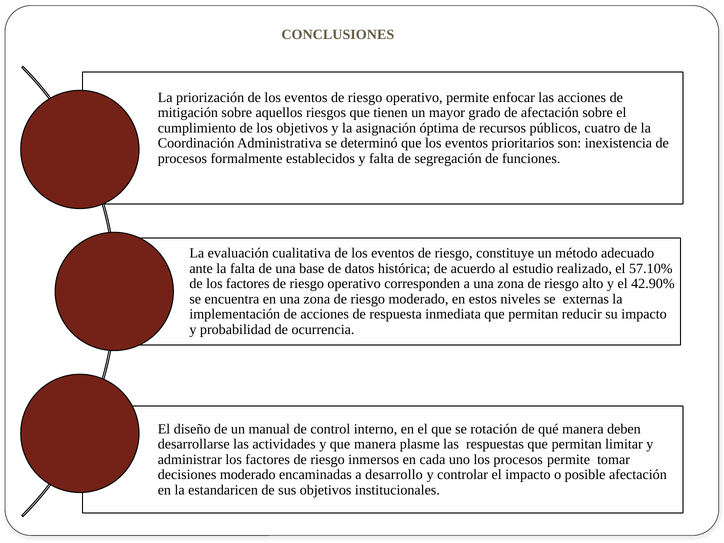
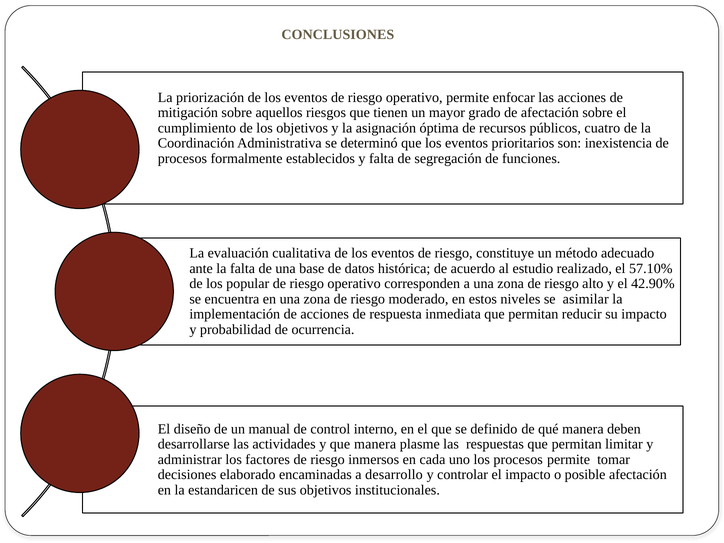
de los factores: factores -> popular
externas: externas -> asimilar
rotación: rotación -> definido
decisiones moderado: moderado -> elaborado
